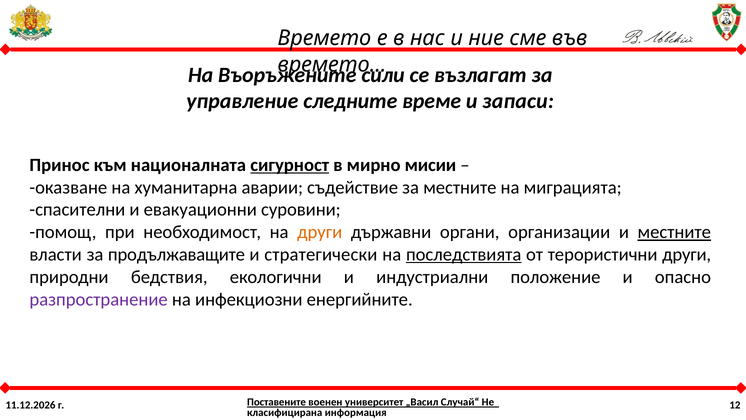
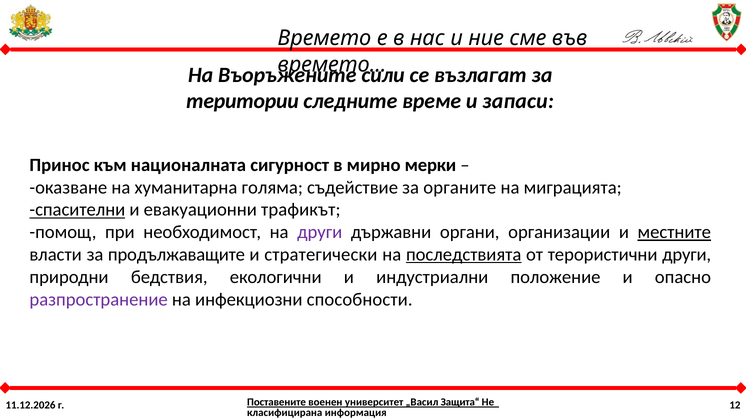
управление: управление -> територии
сигурност underline: present -> none
мисии: мисии -> мерки
аварии: аварии -> голяма
за местните: местните -> органите
спасителни underline: none -> present
суровини: суровини -> трафикът
други at (320, 232) colour: orange -> purple
енергийните: енергийните -> способности
Случай“: Случай“ -> Защита“
